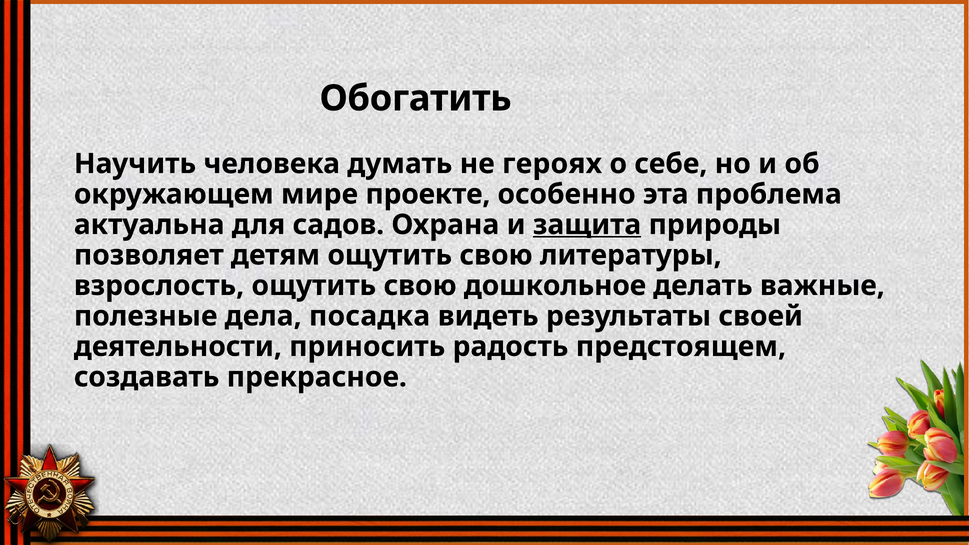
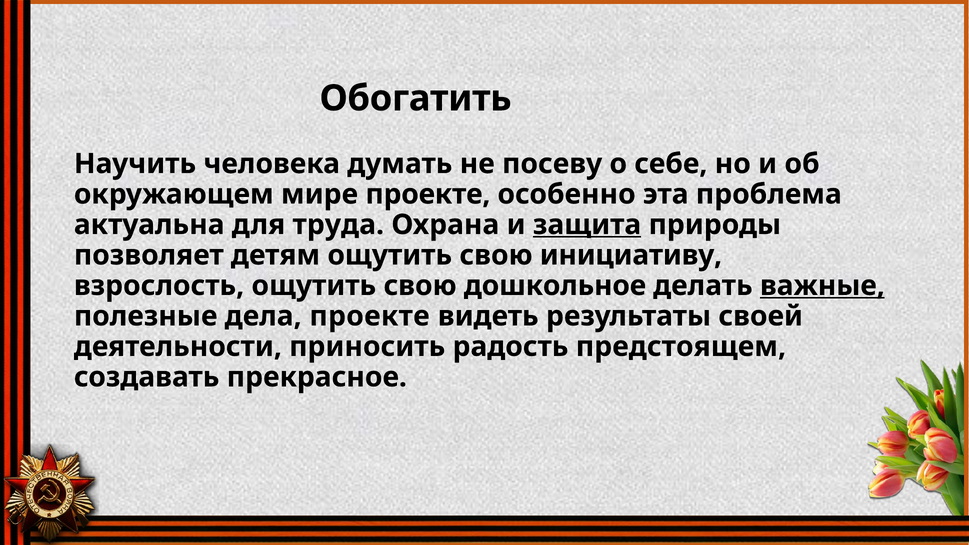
героях: героях -> посеву
садов: садов -> труда
литературы: литературы -> инициативу
важные underline: none -> present
дела посадка: посадка -> проекте
